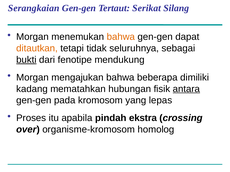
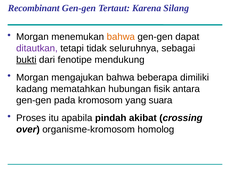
Serangkaian: Serangkaian -> Recombinant
Serikat: Serikat -> Karena
ditautkan colour: orange -> purple
antara underline: present -> none
lepas: lepas -> suara
ekstra: ekstra -> akibat
